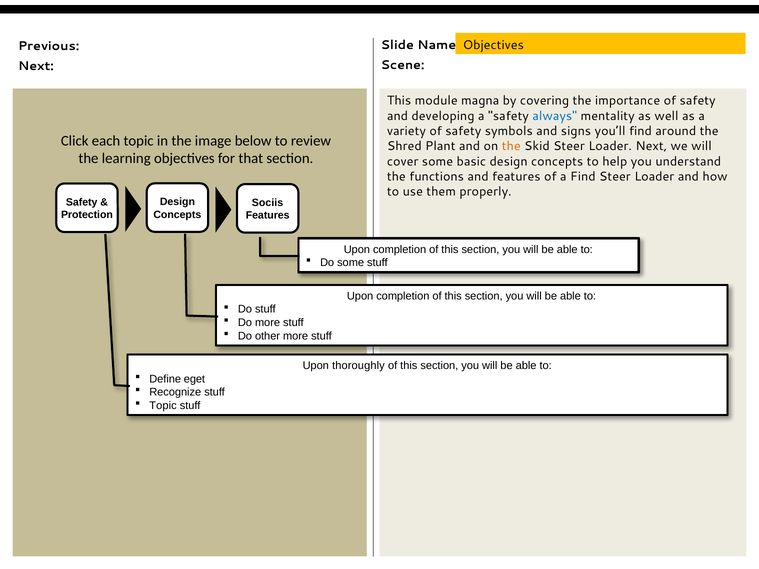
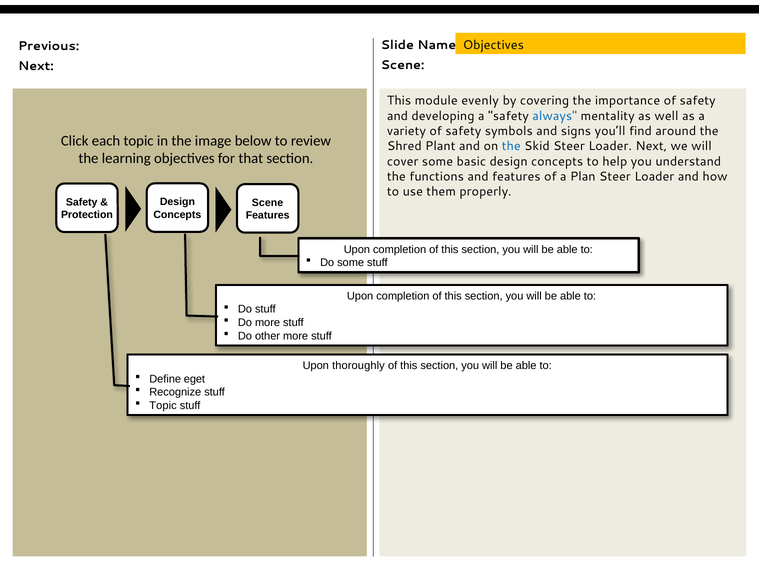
magna: magna -> evenly
the at (511, 146) colour: orange -> blue
a Find: Find -> Plan
Sociis at (268, 203): Sociis -> Scene
